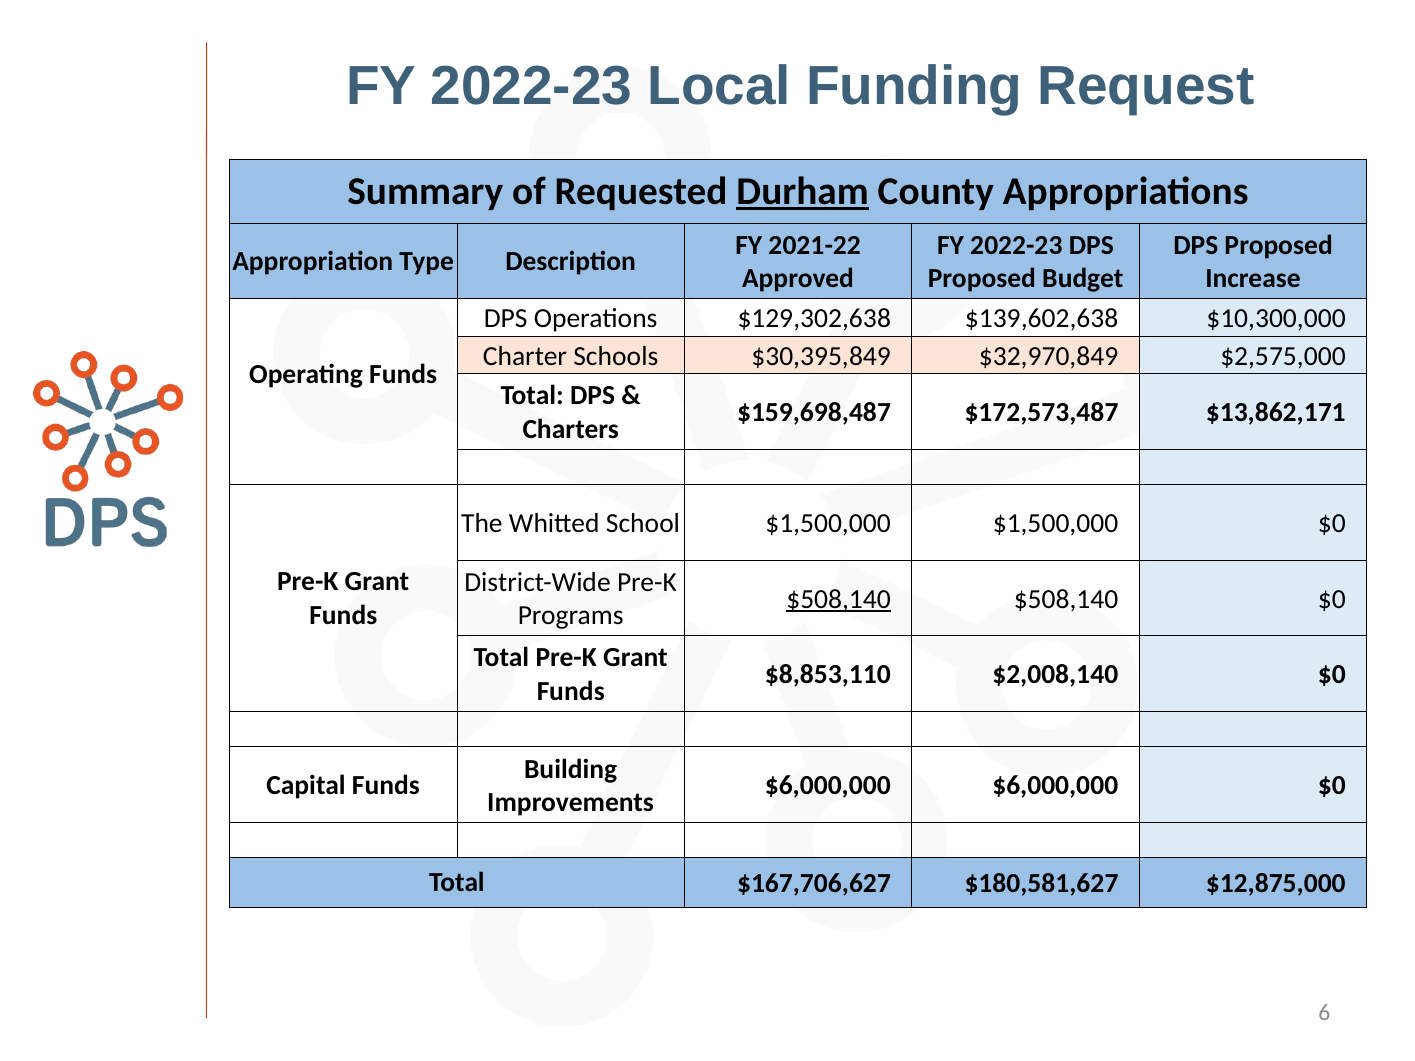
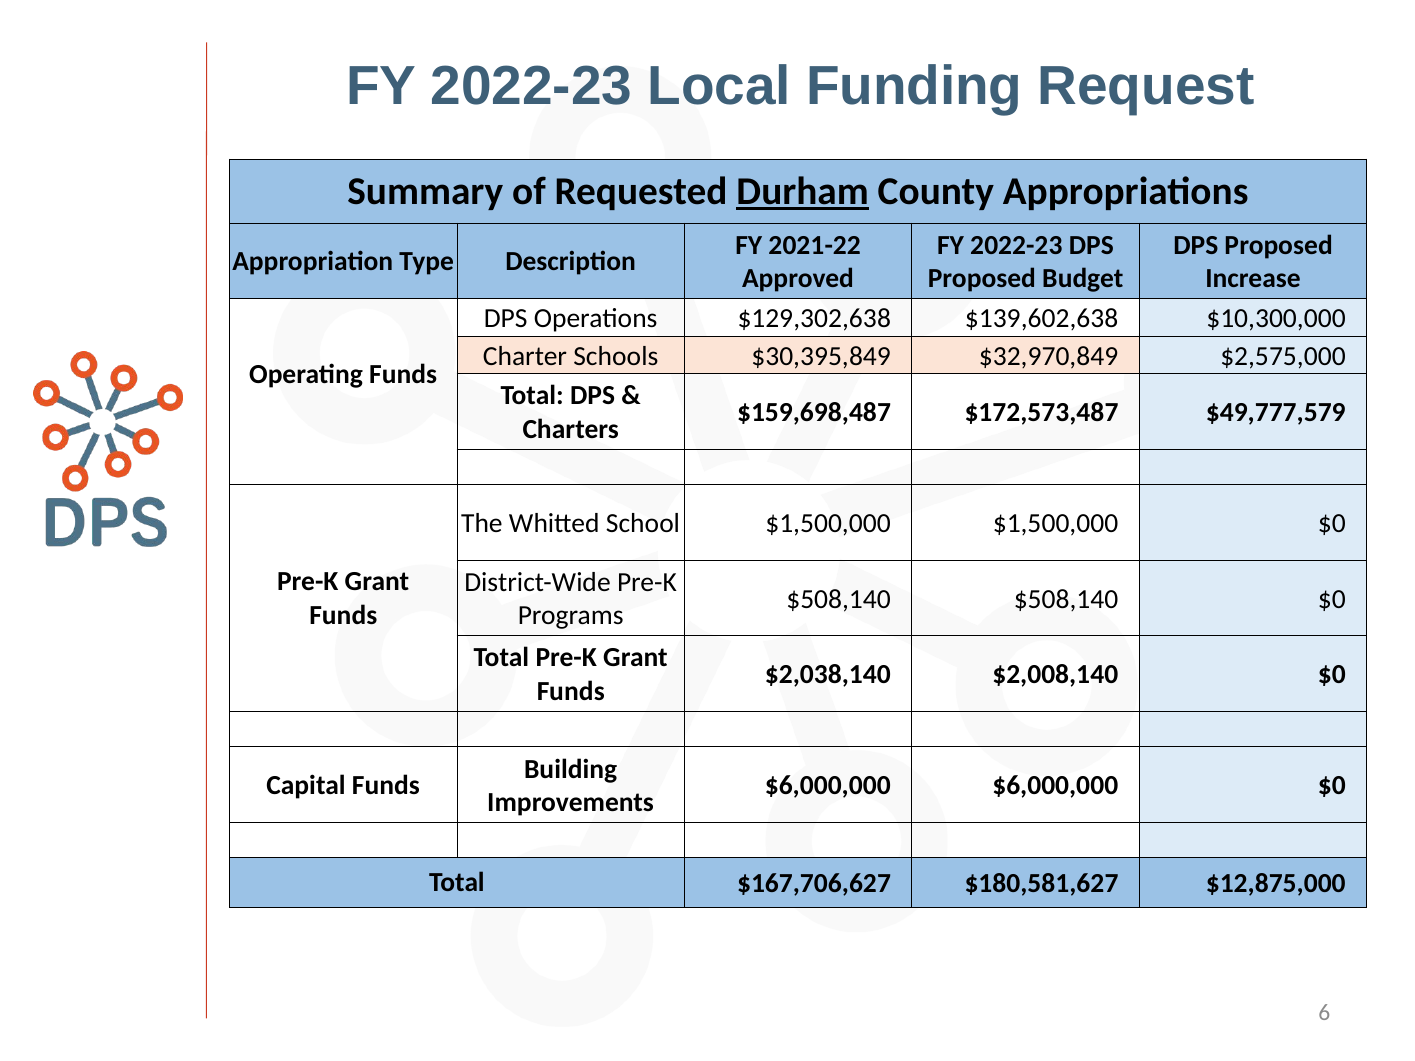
$13,862,171: $13,862,171 -> $49,777,579
$508,140 at (839, 599) underline: present -> none
$8,853,110: $8,853,110 -> $2,038,140
